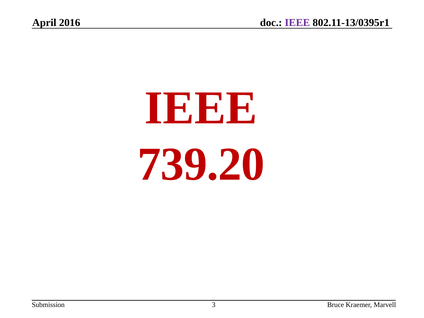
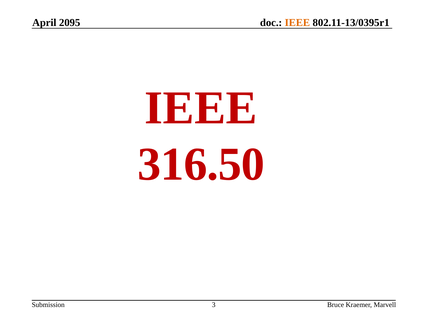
2016: 2016 -> 2095
IEEE at (297, 23) colour: purple -> orange
739.20: 739.20 -> 316.50
